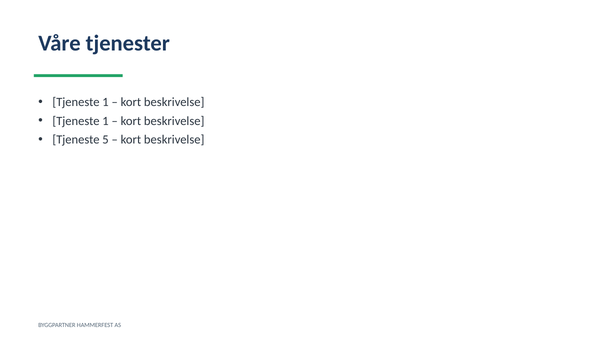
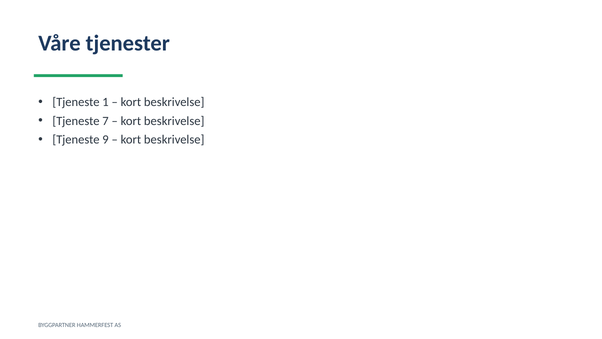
1 at (106, 121): 1 -> 7
5: 5 -> 9
